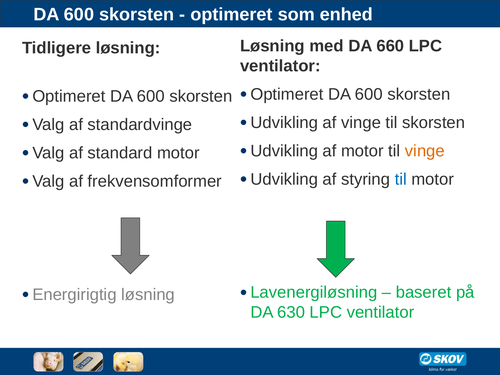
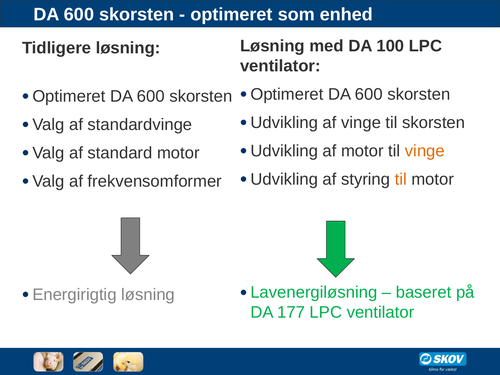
660: 660 -> 100
til at (401, 179) colour: blue -> orange
630: 630 -> 177
